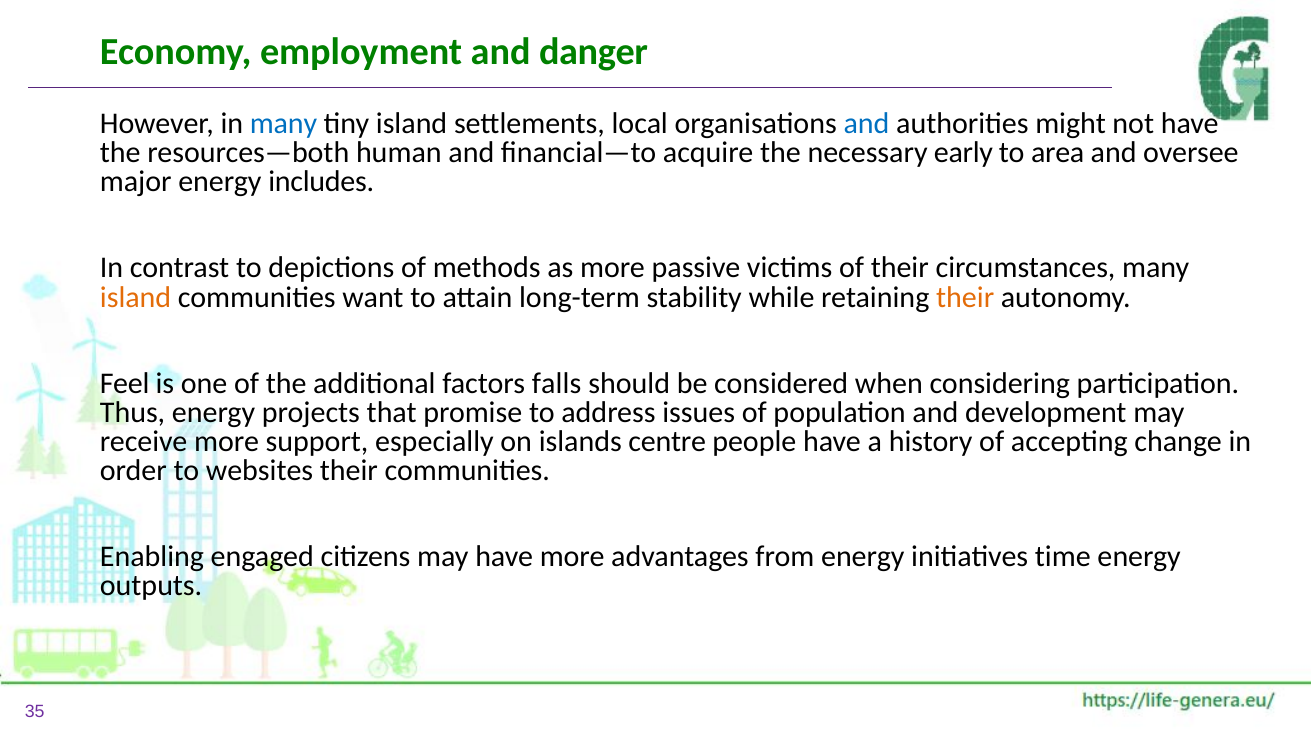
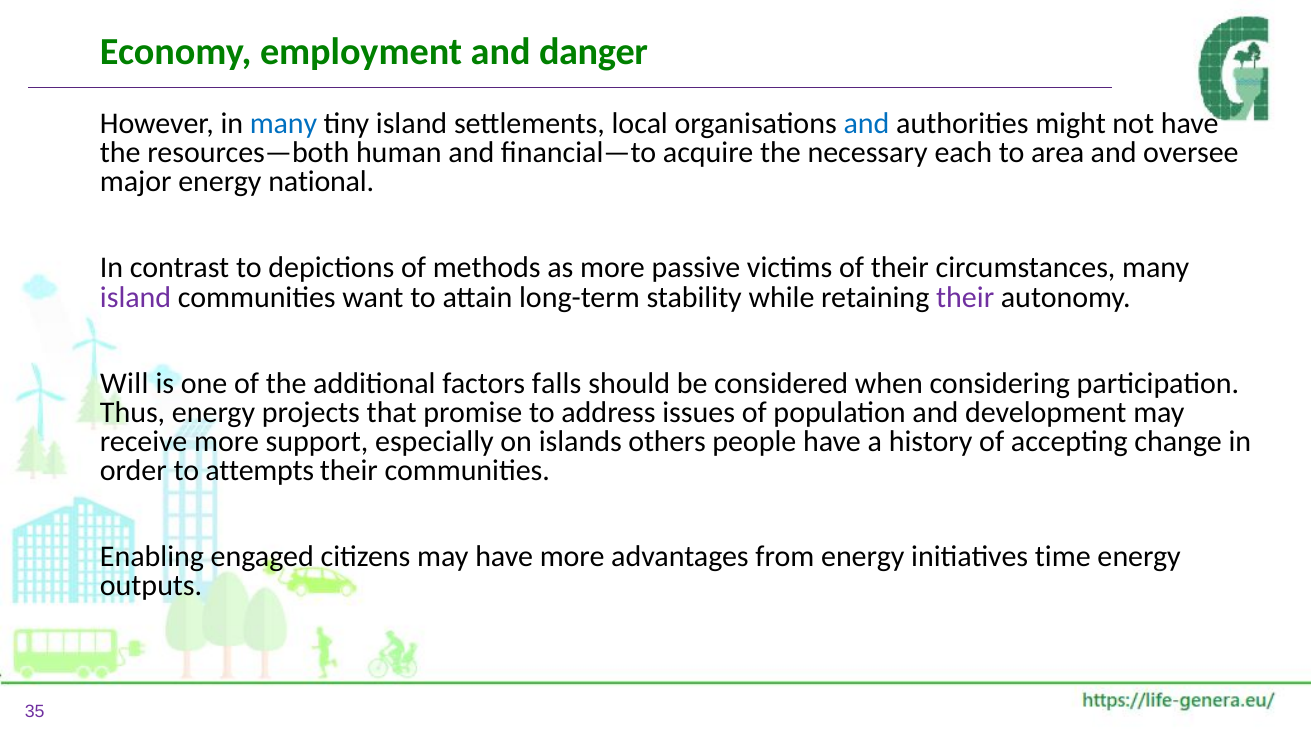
early: early -> each
includes: includes -> national
island at (136, 297) colour: orange -> purple
their at (965, 297) colour: orange -> purple
Feel: Feel -> Will
centre: centre -> others
websites: websites -> attempts
